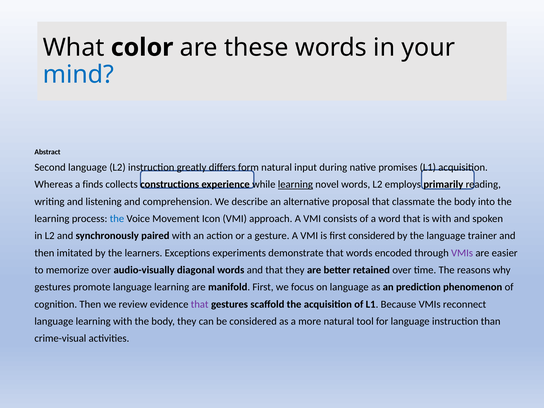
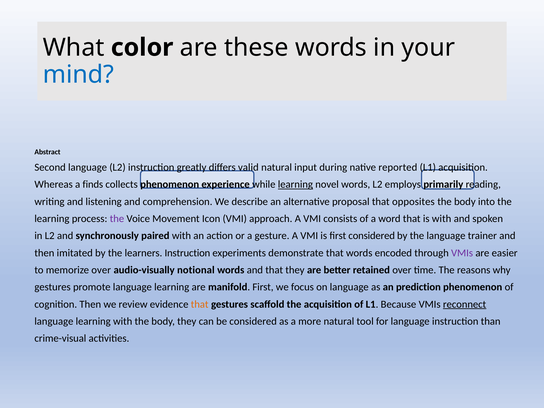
form: form -> valid
promises: promises -> reported
collects constructions: constructions -> phenomenon
classmate: classmate -> opposites
the at (117, 219) colour: blue -> purple
learners Exceptions: Exceptions -> Instruction
diagonal: diagonal -> notional
that at (200, 304) colour: purple -> orange
reconnect underline: none -> present
